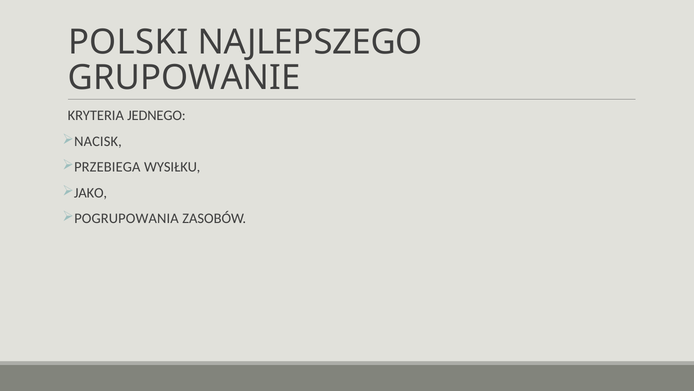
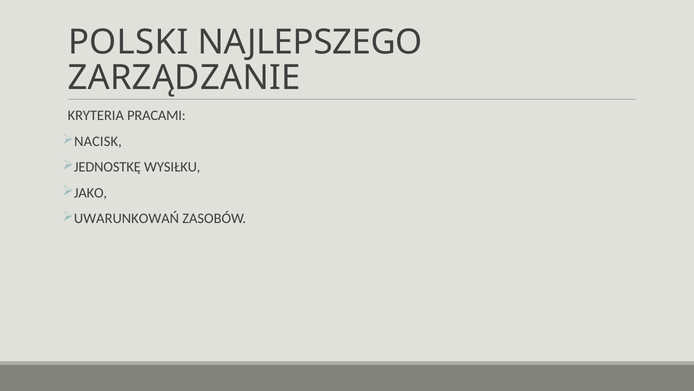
GRUPOWANIE: GRUPOWANIE -> ZARZĄDZANIE
JEDNEGO: JEDNEGO -> PRACAMI
PRZEBIEGA: PRZEBIEGA -> JEDNOSTKĘ
POGRUPOWANIA: POGRUPOWANIA -> UWARUNKOWAŃ
